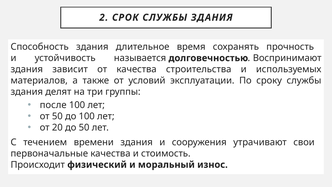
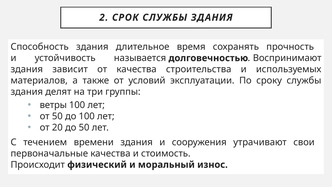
после: после -> ветры
